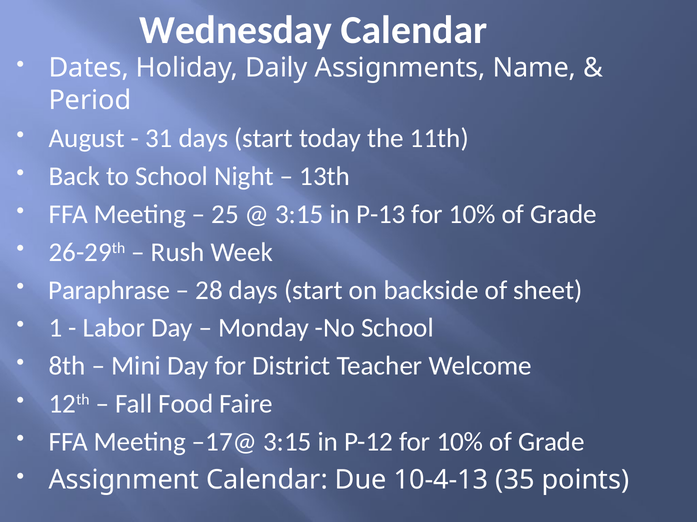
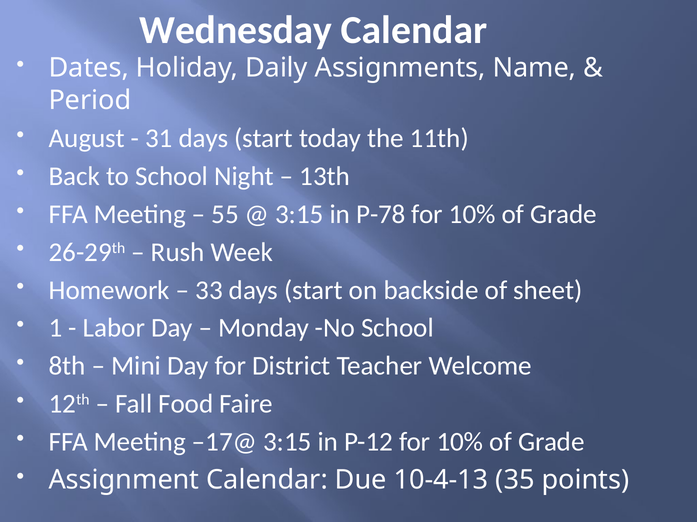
25: 25 -> 55
P-13: P-13 -> P-78
Paraphrase: Paraphrase -> Homework
28: 28 -> 33
